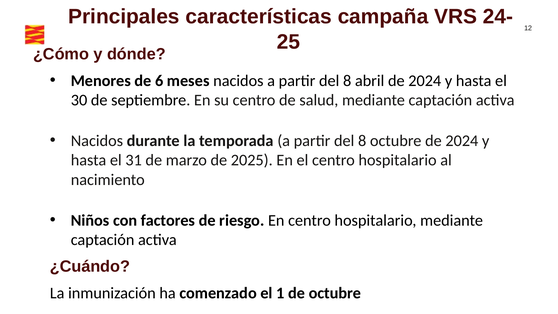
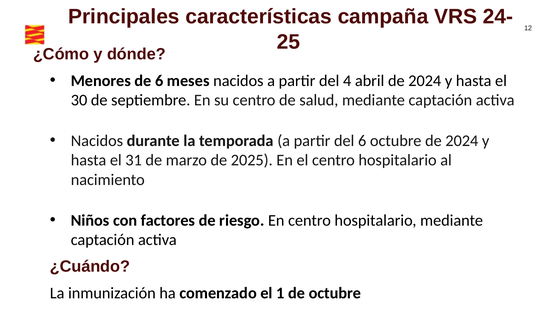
8 at (347, 81): 8 -> 4
8 at (362, 141): 8 -> 6
